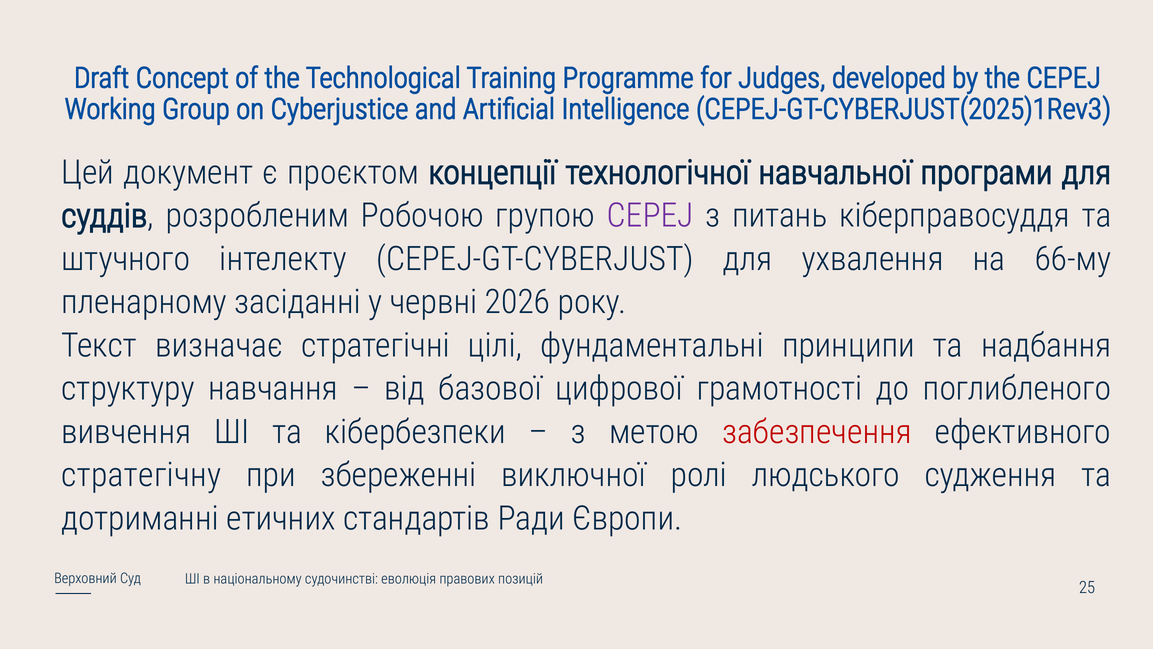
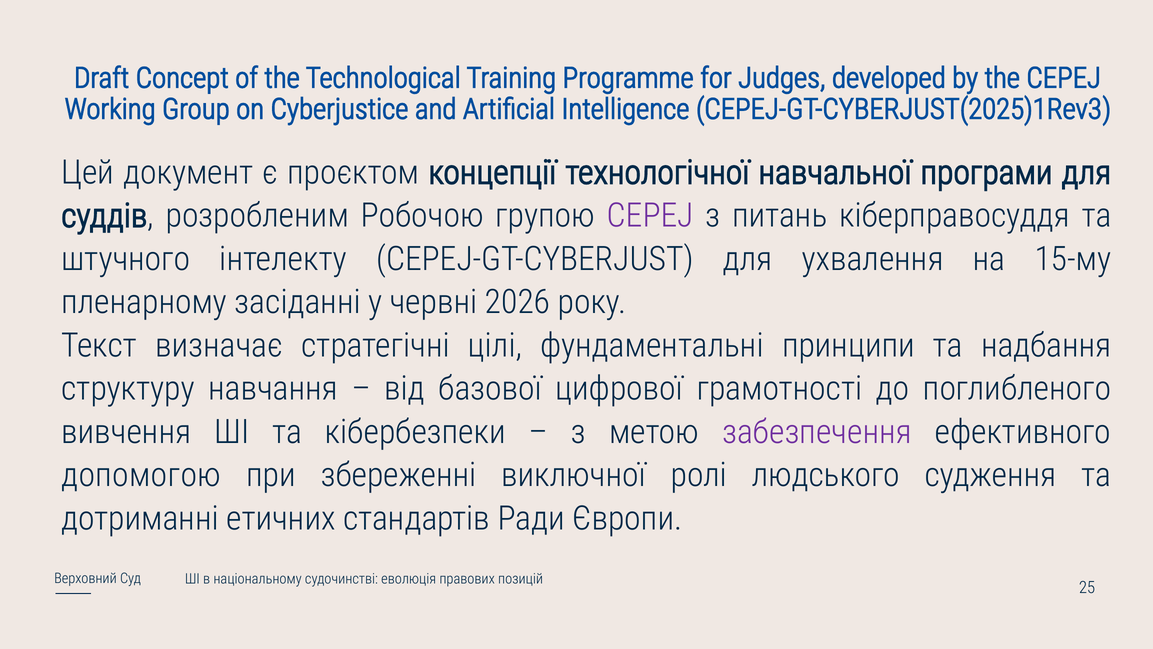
66-му: 66-му -> 15-му
забезпечення colour: red -> purple
стратегічну: стратегічну -> допомогою
